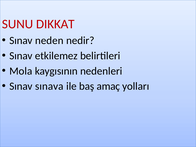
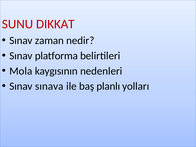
neden: neden -> zaman
etkilemez: etkilemez -> platforma
amaç: amaç -> planlı
